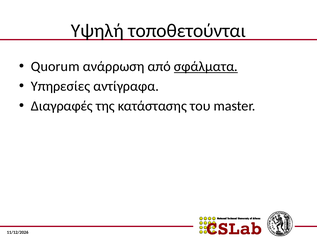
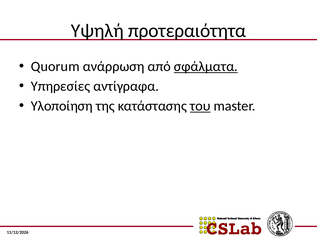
τοποθετούνται: τοποθετούνται -> προτεραιότητα
Διαγραφές: Διαγραφές -> Υλοποίηση
του underline: none -> present
